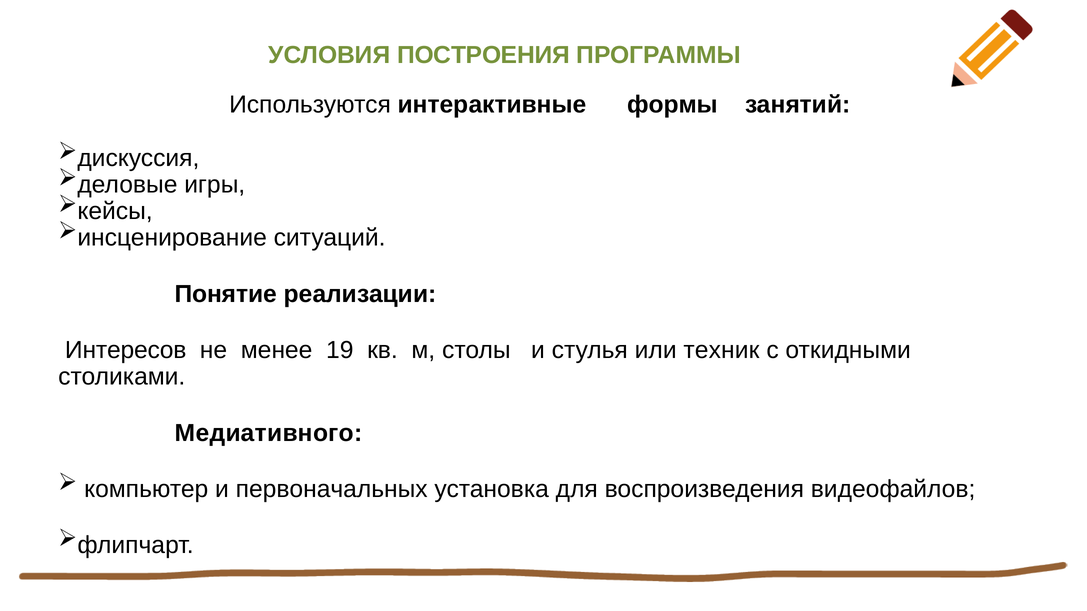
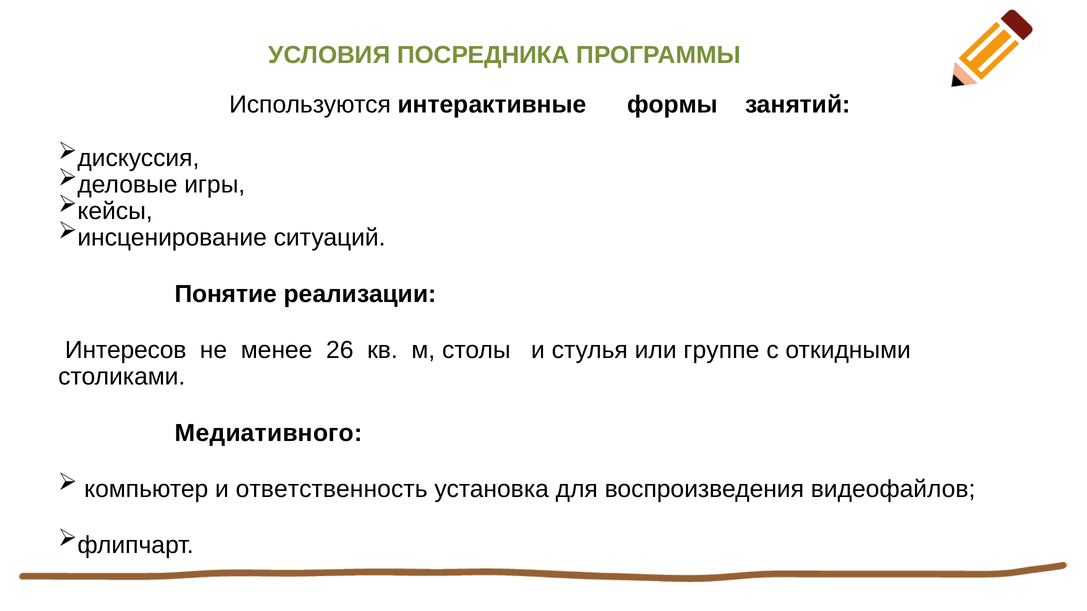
ПОСТРОЕНИЯ: ПОСТРОЕНИЯ -> ПОСРЕДНИКА
19: 19 -> 26
техник: техник -> группе
первоначальных: первоначальных -> ответственность
